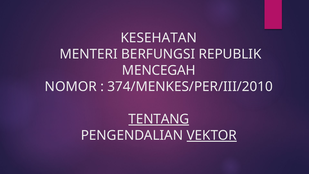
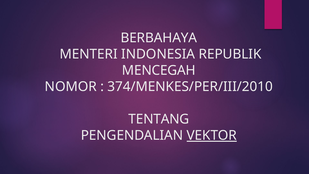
KESEHATAN: KESEHATAN -> BERBAHAYA
BERFUNGSI: BERFUNGSI -> INDONESIA
TENTANG underline: present -> none
